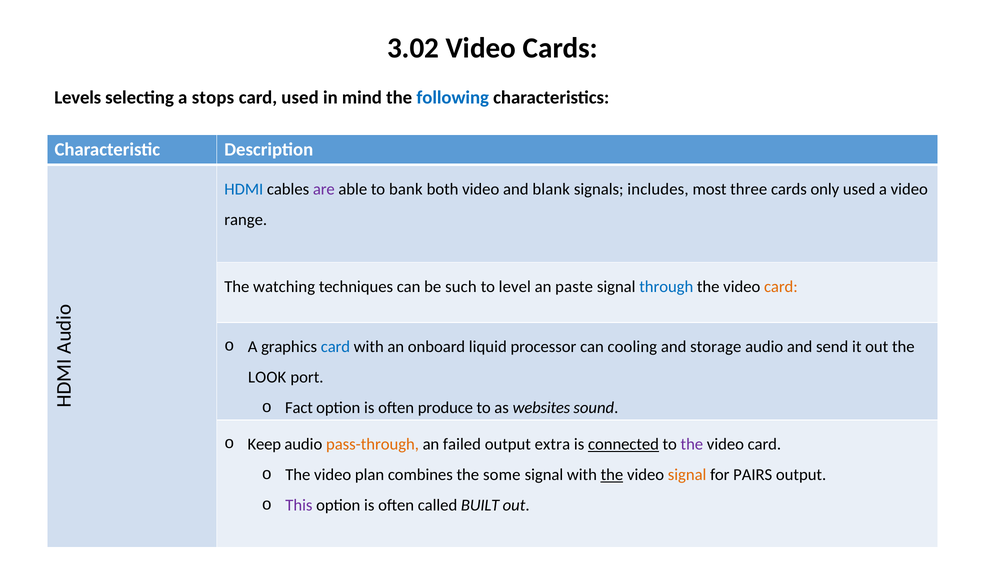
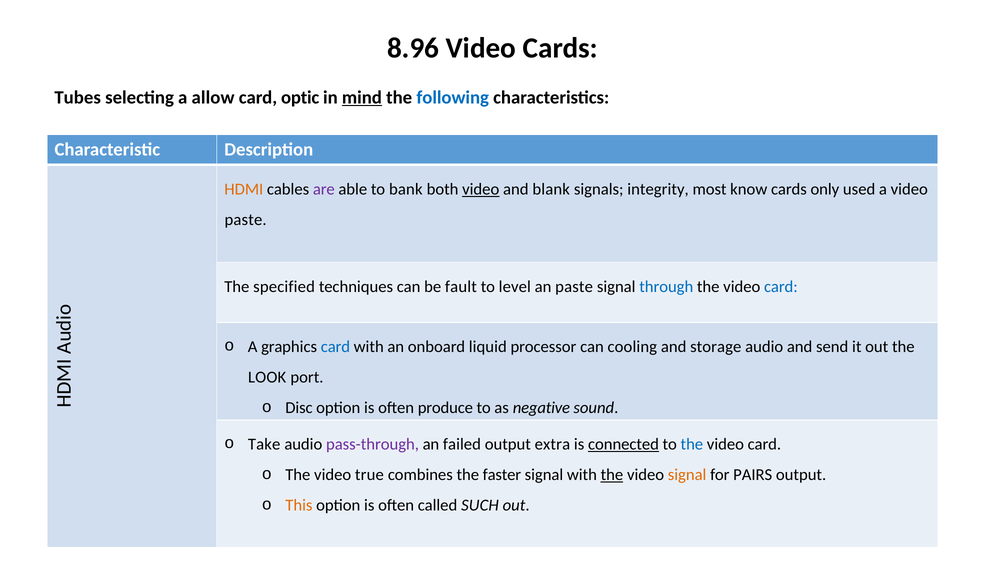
3.02: 3.02 -> 8.96
Levels: Levels -> Tubes
stops: stops -> allow
card used: used -> optic
mind underline: none -> present
HDMI colour: blue -> orange
video at (481, 189) underline: none -> present
includes: includes -> integrity
three: three -> know
range at (246, 220): range -> paste
watching: watching -> specified
such: such -> fault
card at (781, 287) colour: orange -> blue
Fact: Fact -> Disc
websites: websites -> negative
Keep: Keep -> Take
pass-through colour: orange -> purple
the at (692, 444) colour: purple -> blue
plan: plan -> true
some: some -> faster
This colour: purple -> orange
BUILT: BUILT -> SUCH
